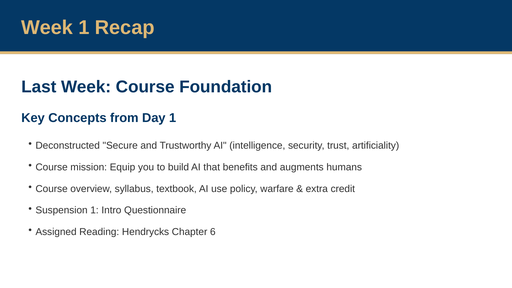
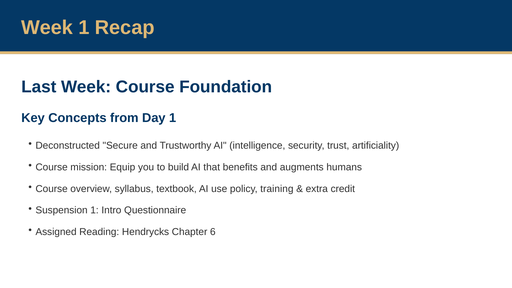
warfare: warfare -> training
